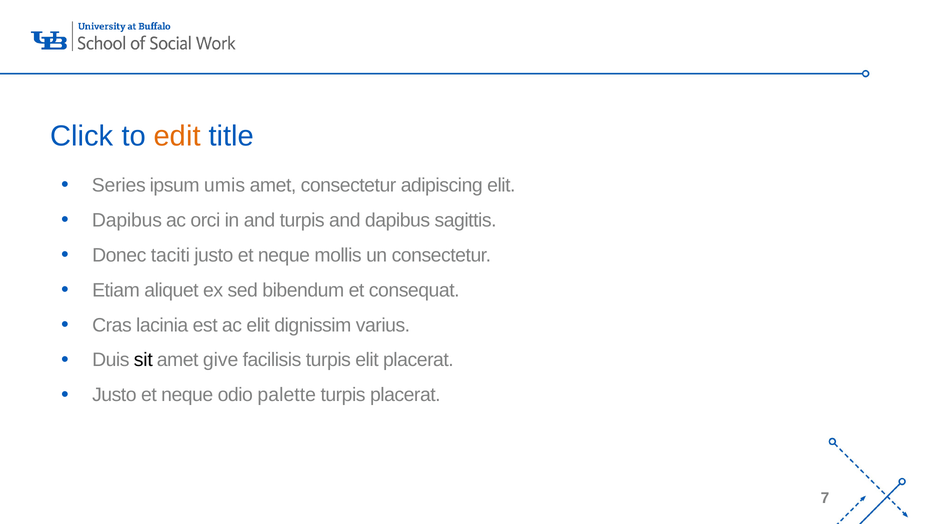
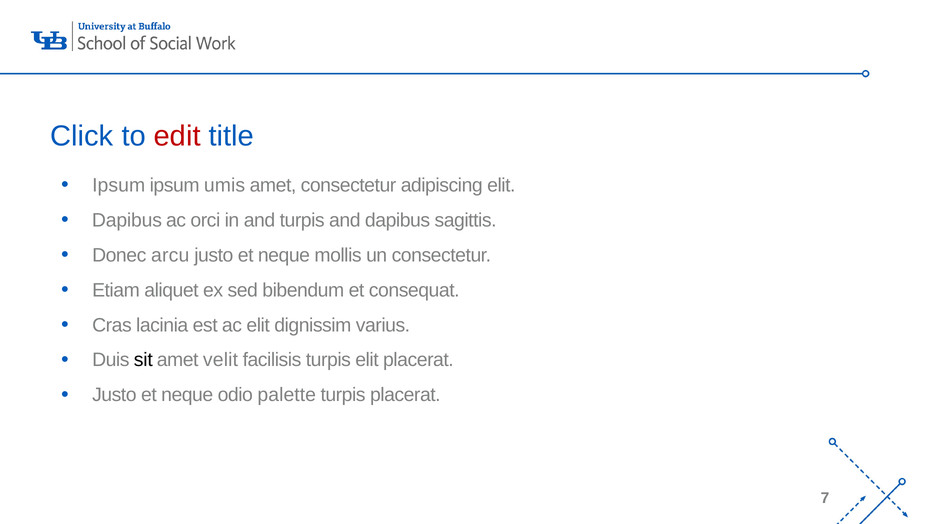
edit colour: orange -> red
Series at (119, 185): Series -> Ipsum
taciti: taciti -> arcu
give: give -> velit
